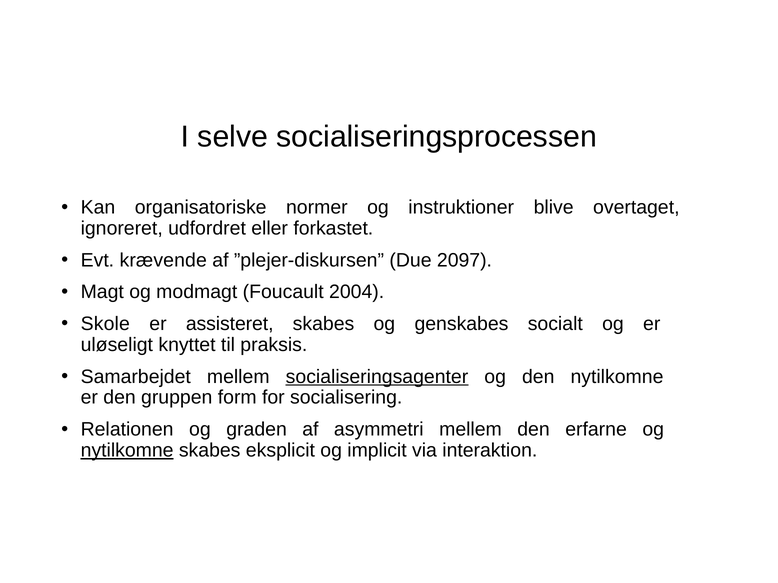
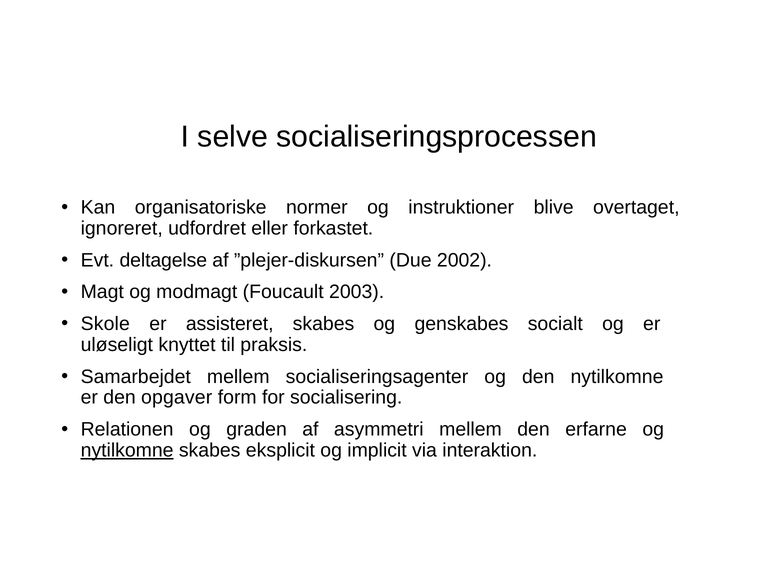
krævende: krævende -> deltagelse
2097: 2097 -> 2002
2004: 2004 -> 2003
socialiseringsagenter underline: present -> none
gruppen: gruppen -> opgaver
